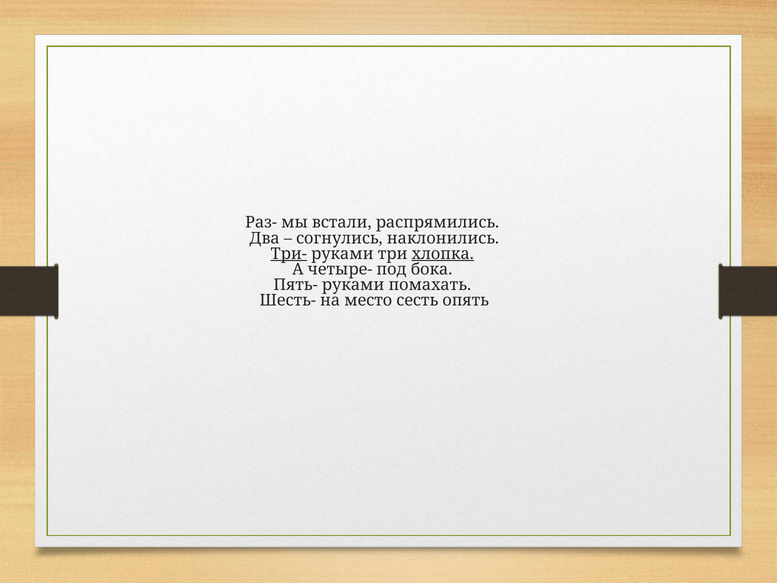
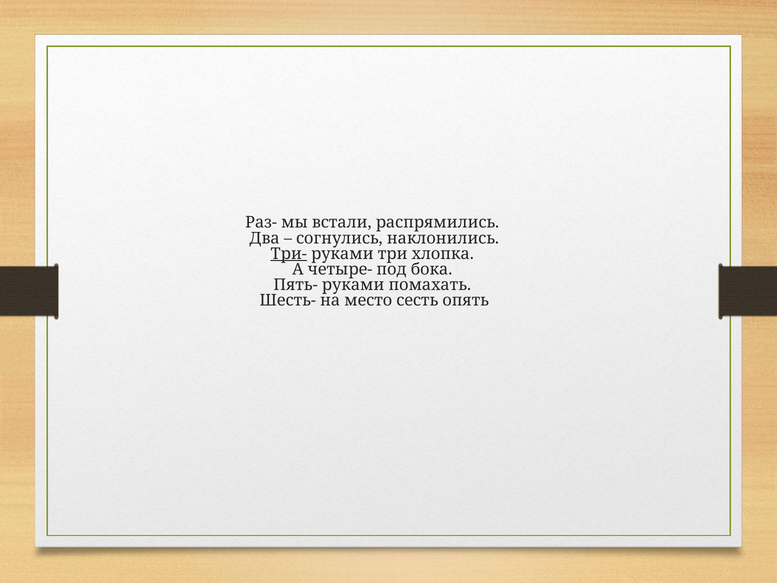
хлопка underline: present -> none
